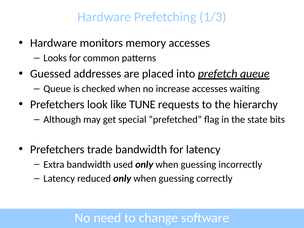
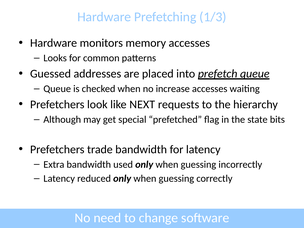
TUNE: TUNE -> NEXT
